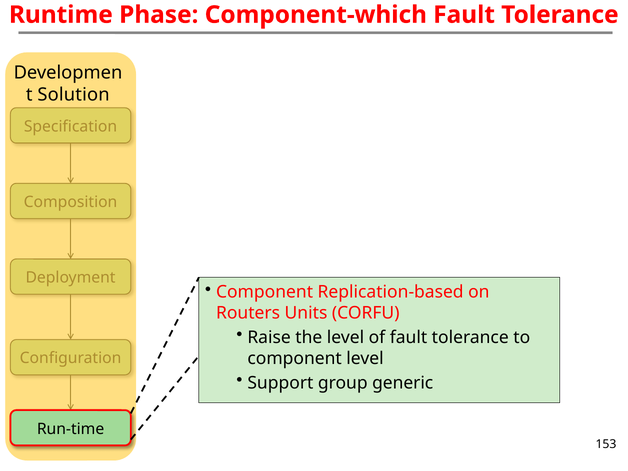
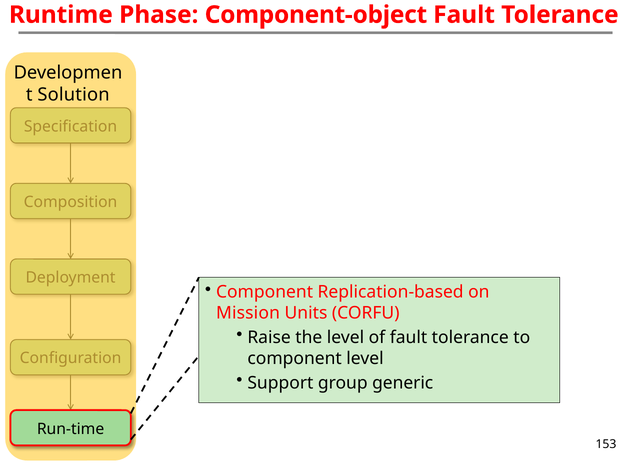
Component-which: Component-which -> Component-object
Routers: Routers -> Mission
